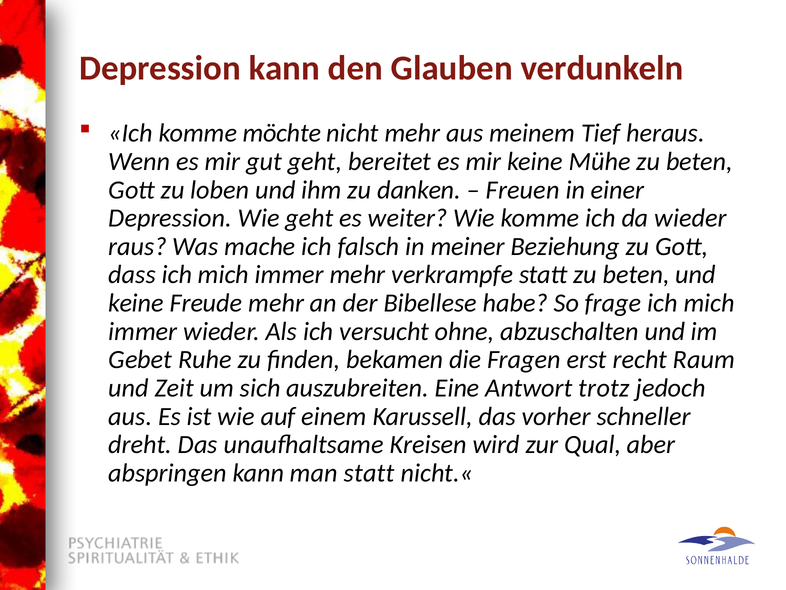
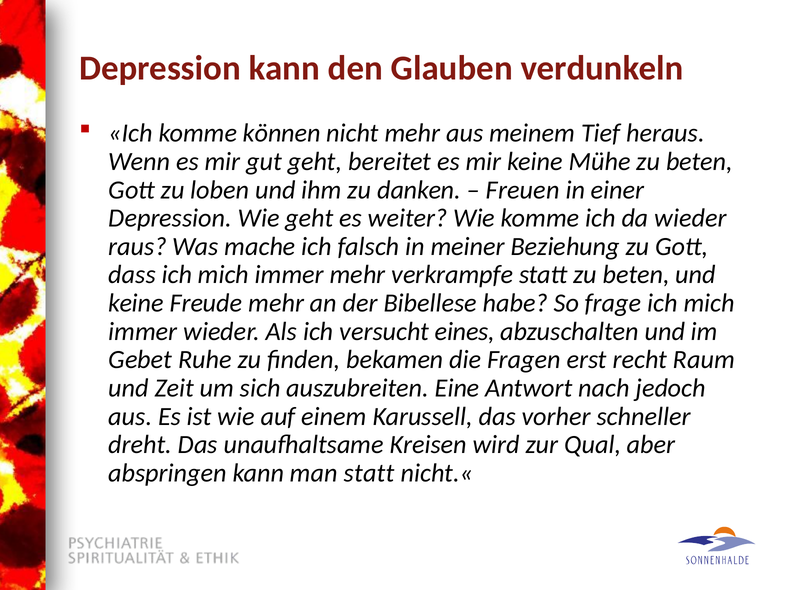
möchte: möchte -> können
ohne: ohne -> eines
trotz: trotz -> nach
